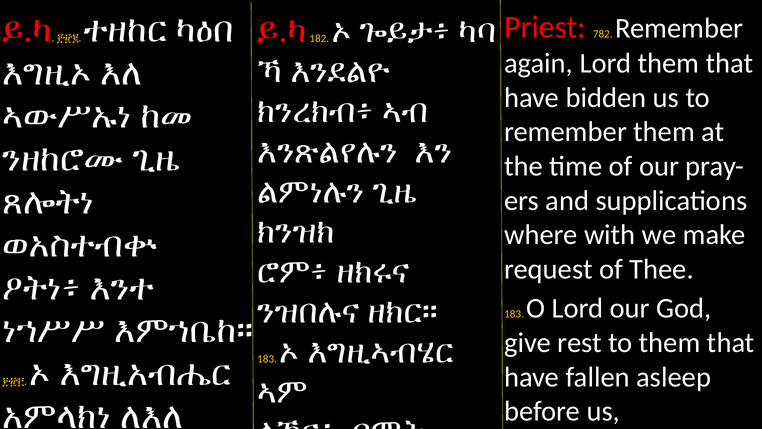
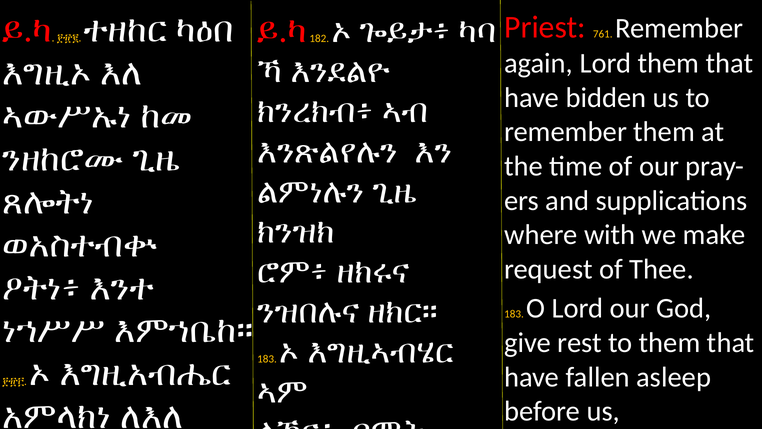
782: 782 -> 761
